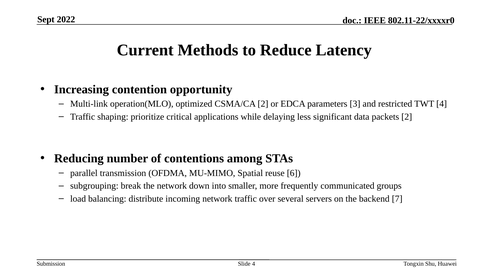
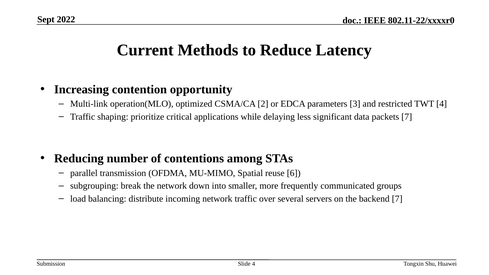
packets 2: 2 -> 7
